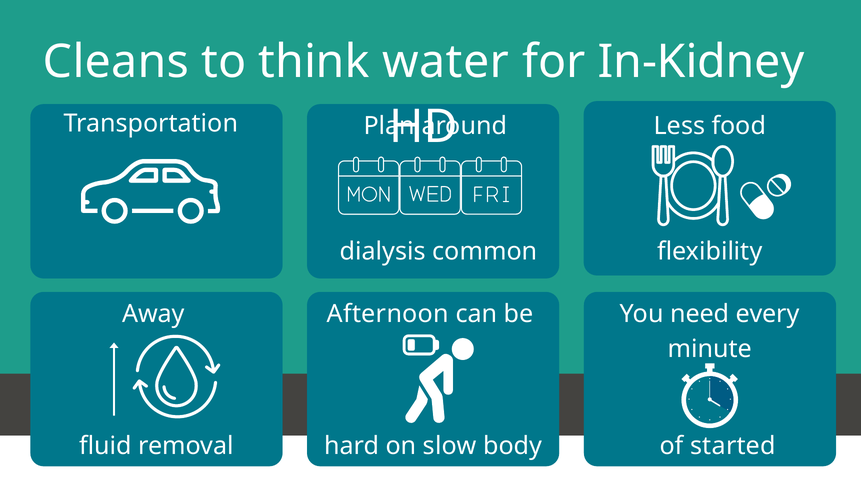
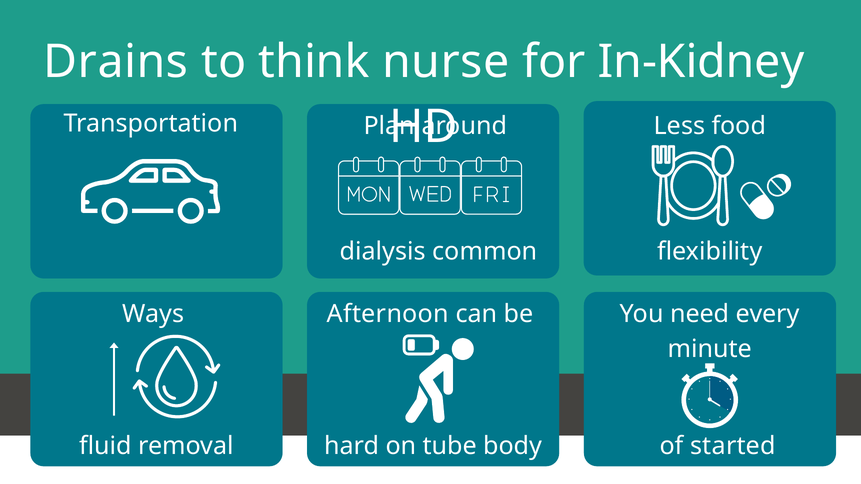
Cleans: Cleans -> Drains
water: water -> nurse
Away: Away -> Ways
slow: slow -> tube
